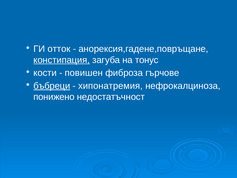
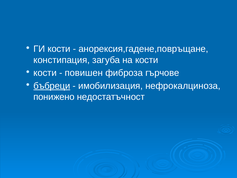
ГИ отток: отток -> кости
констипация underline: present -> none
на тонус: тонус -> кости
хипонатремия: хипонатремия -> имобилизация
